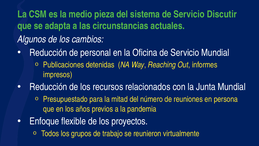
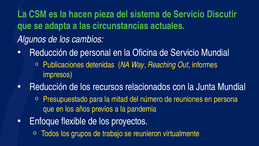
medio: medio -> hacen
